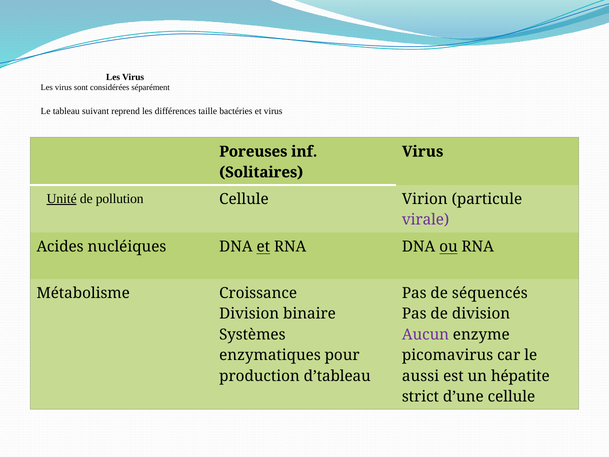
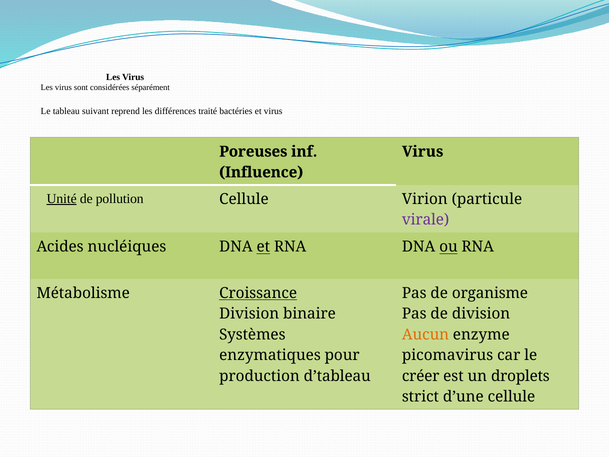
taille: taille -> traité
Solitaires: Solitaires -> Influence
Croissance underline: none -> present
séquencés: séquencés -> organisme
Aucun colour: purple -> orange
aussi: aussi -> créer
hépatite: hépatite -> droplets
